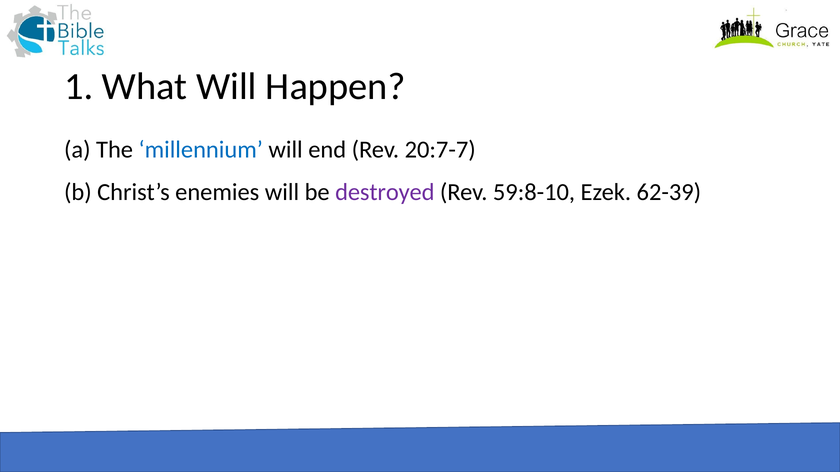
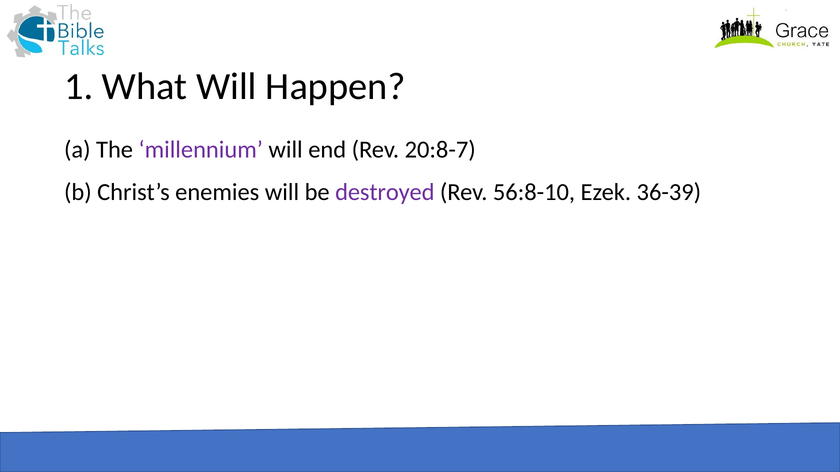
millennium colour: blue -> purple
20:7-7: 20:7-7 -> 20:8-7
59:8-10: 59:8-10 -> 56:8-10
62-39: 62-39 -> 36-39
